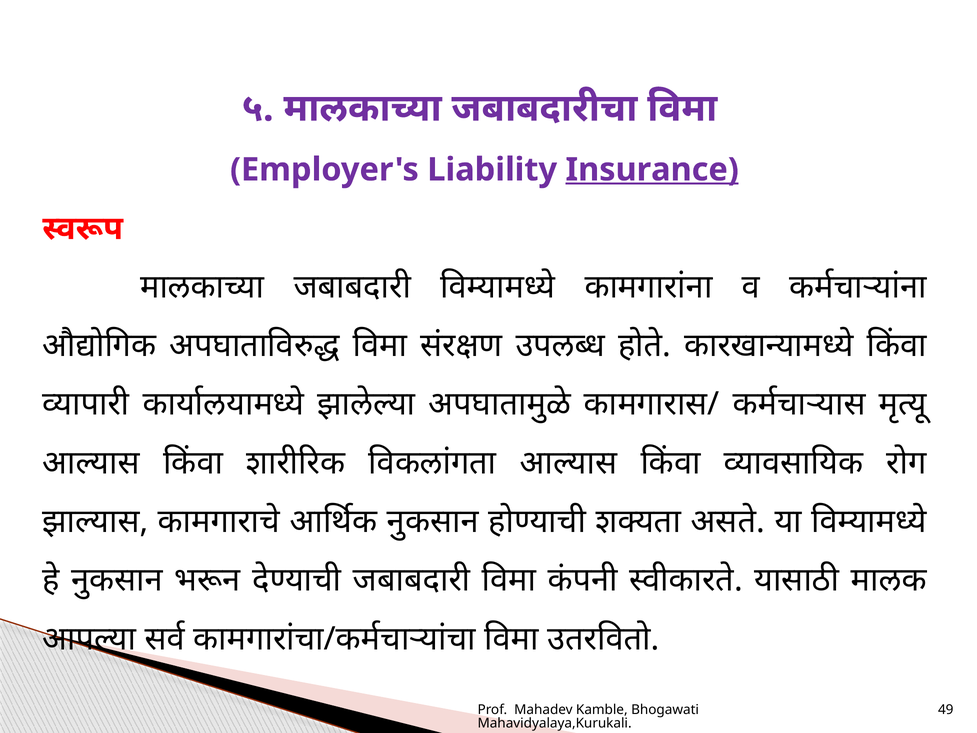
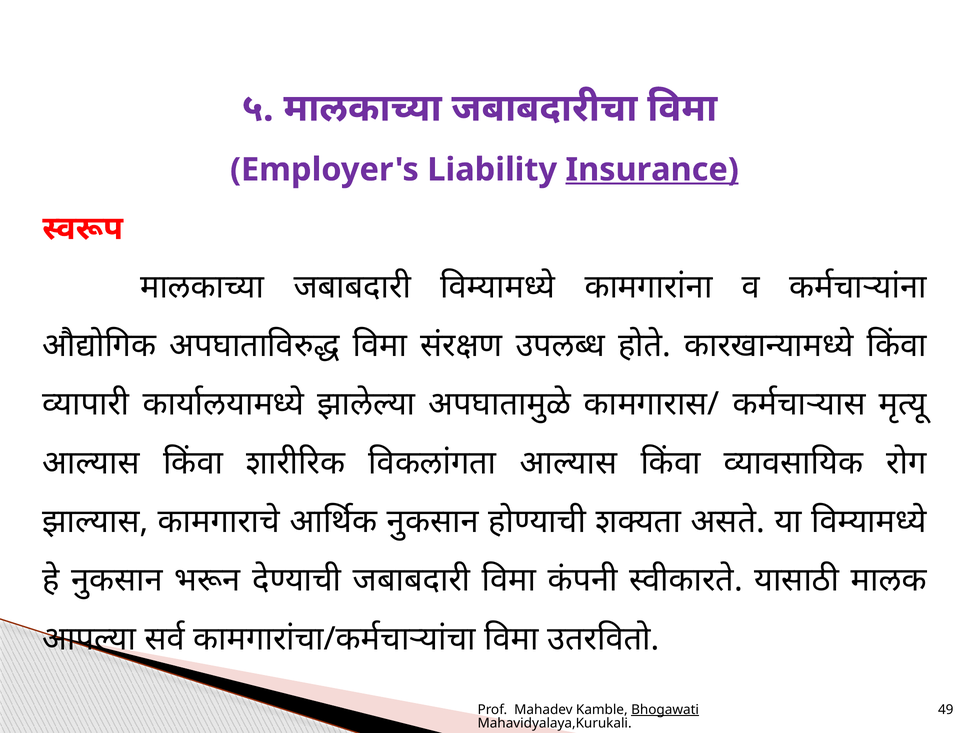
Bhogawati underline: none -> present
